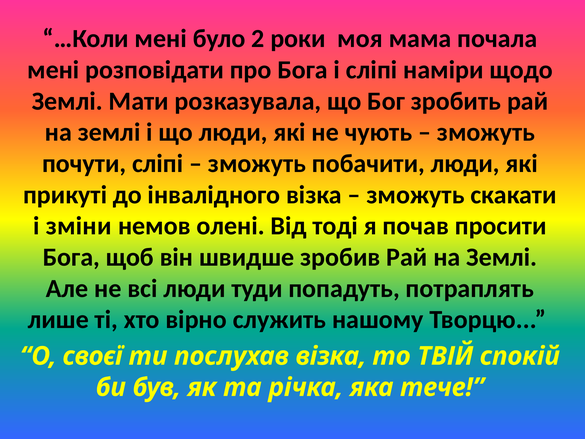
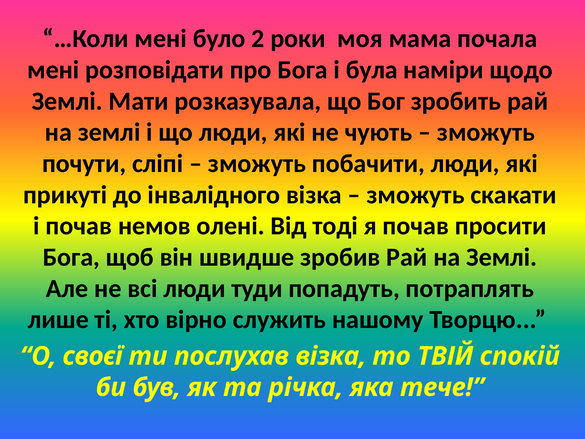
і сліпі: сліпі -> була
і зміни: зміни -> почав
